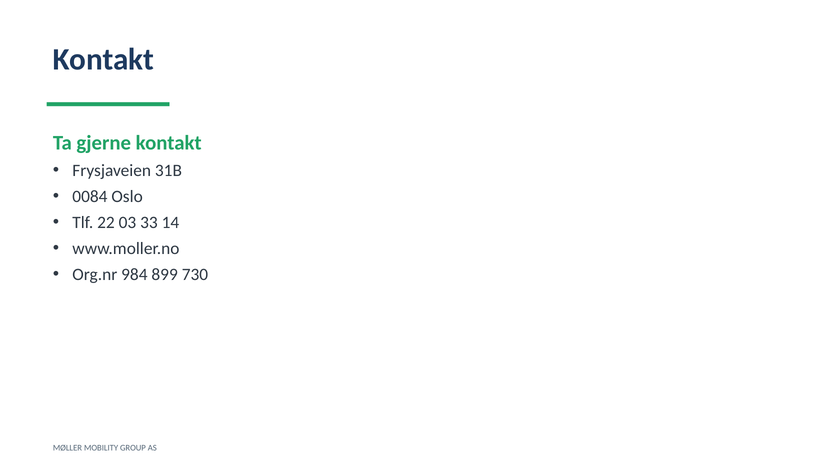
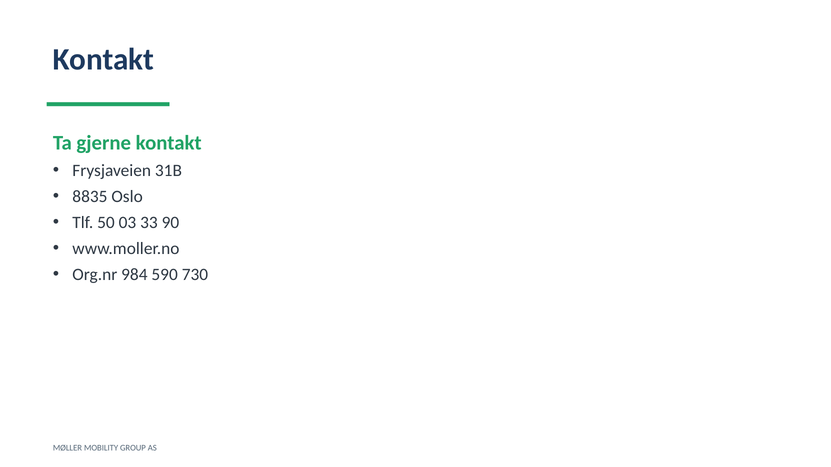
0084: 0084 -> 8835
22: 22 -> 50
14: 14 -> 90
899: 899 -> 590
